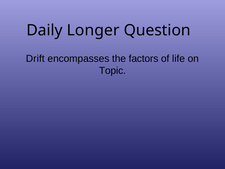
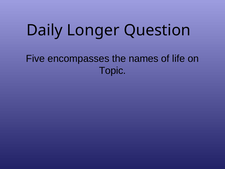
Drift: Drift -> Five
factors: factors -> names
